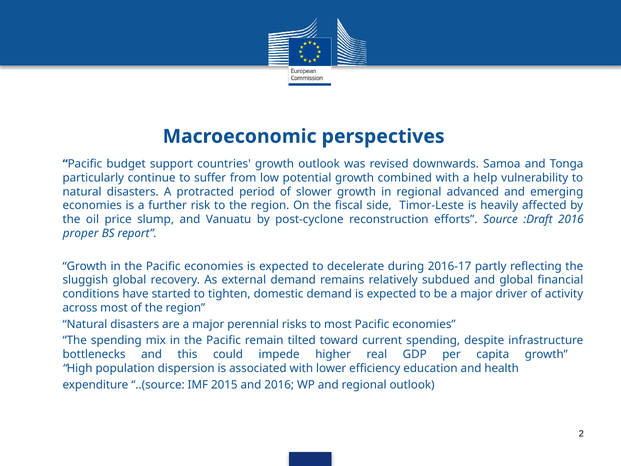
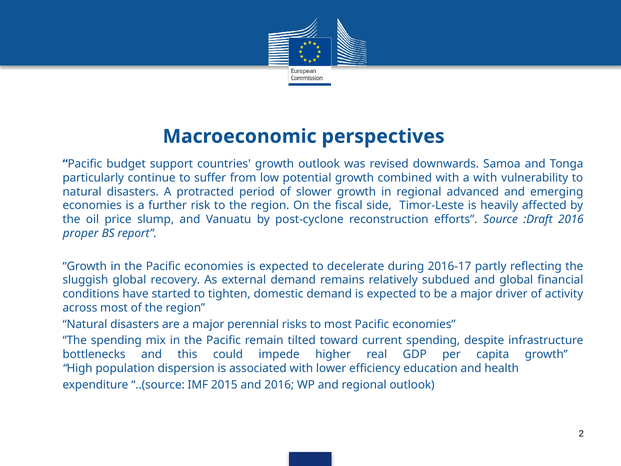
a help: help -> with
